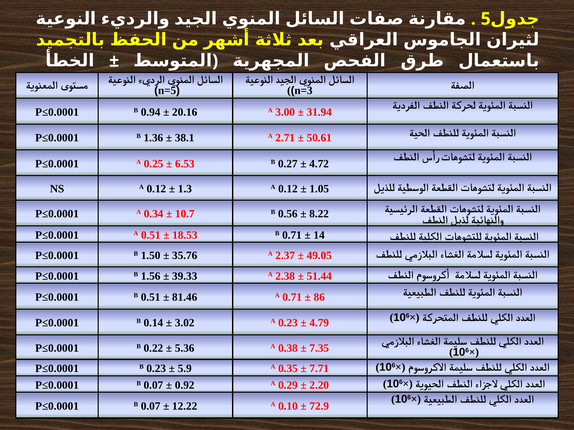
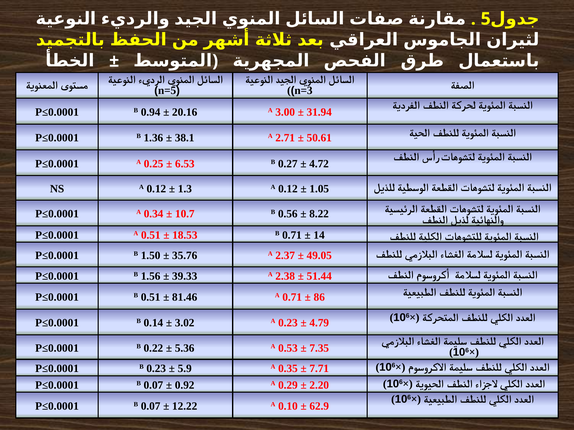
0.38: 0.38 -> 0.53
72.9: 72.9 -> 62.9
